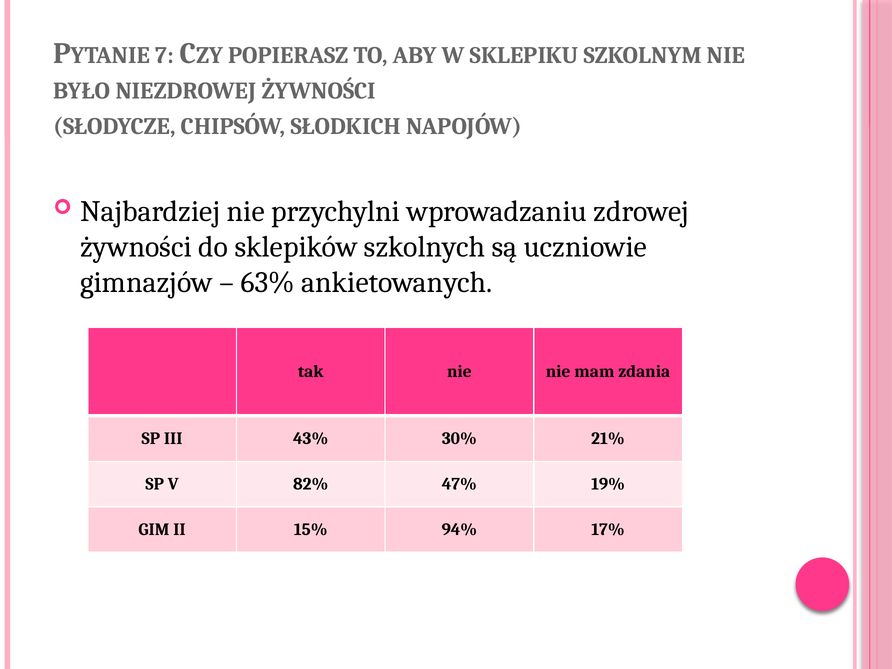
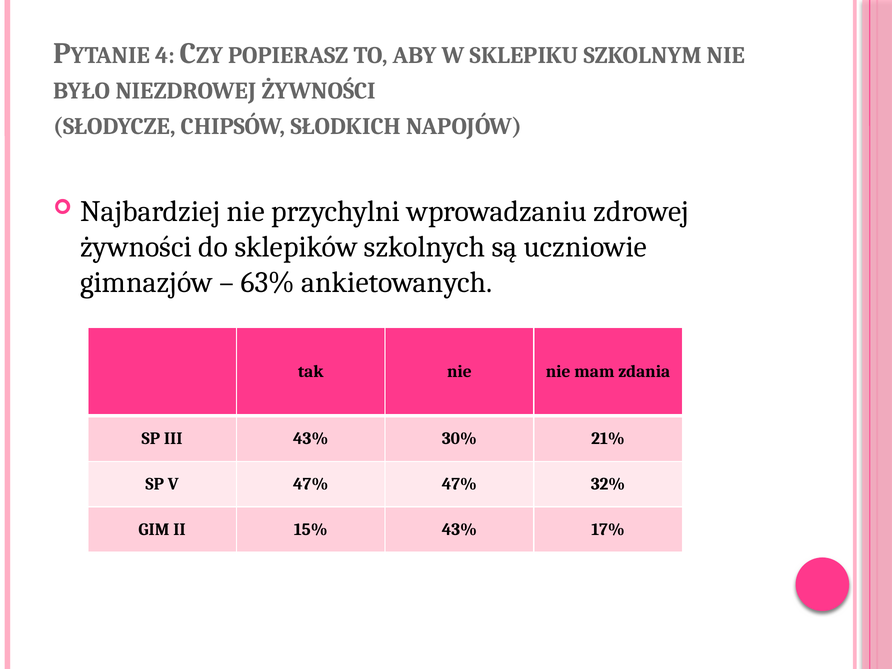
7: 7 -> 4
V 82%: 82% -> 47%
19%: 19% -> 32%
15% 94%: 94% -> 43%
